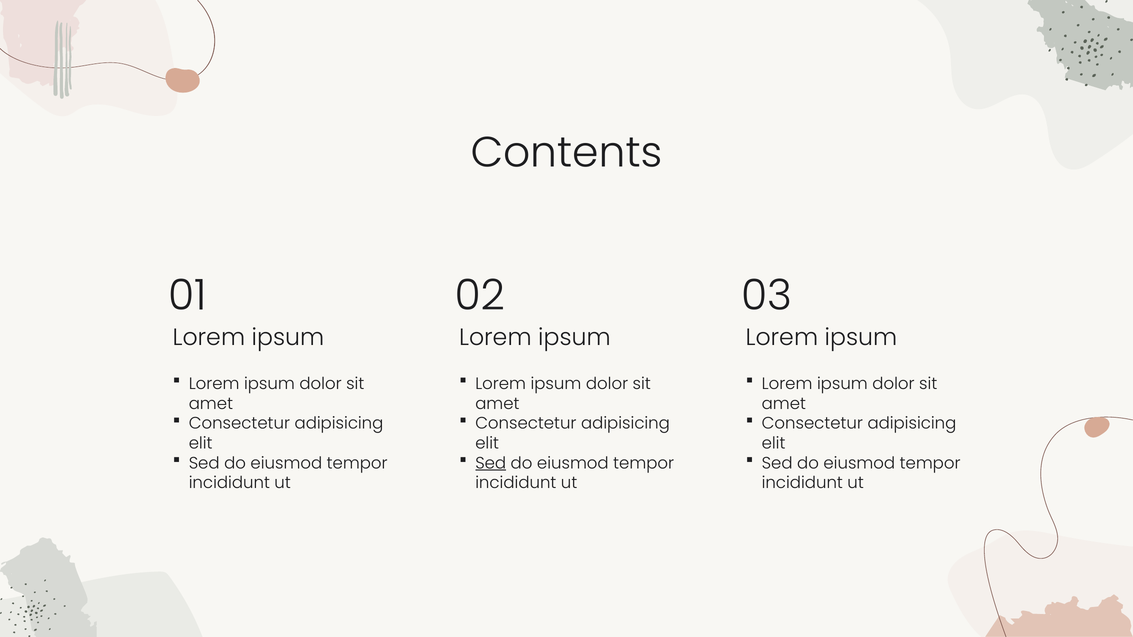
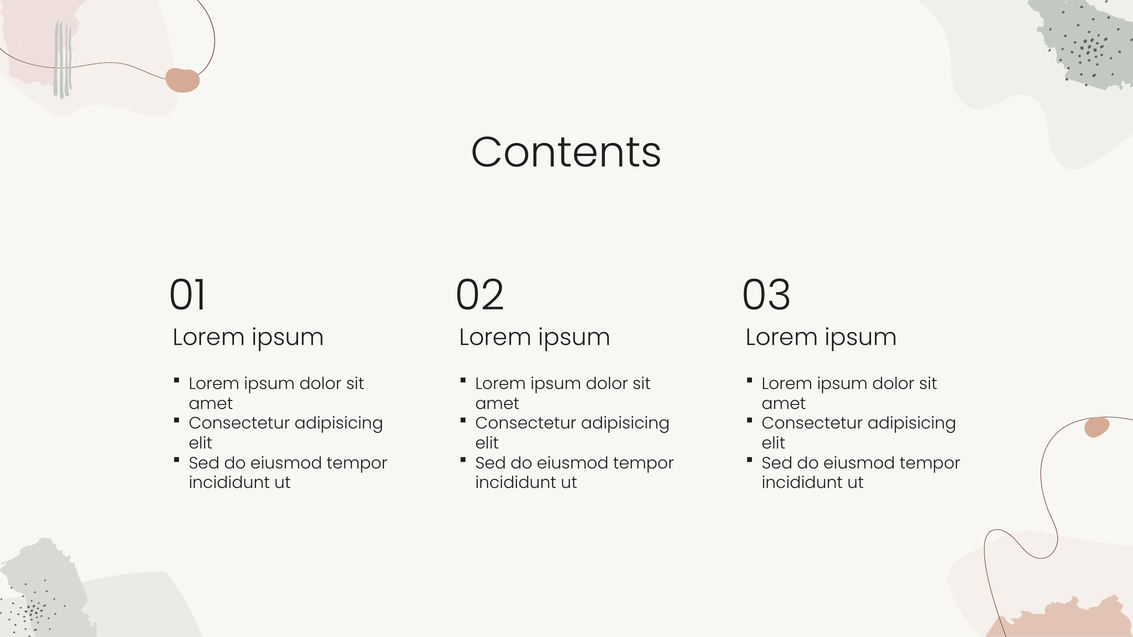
Sed at (491, 463) underline: present -> none
